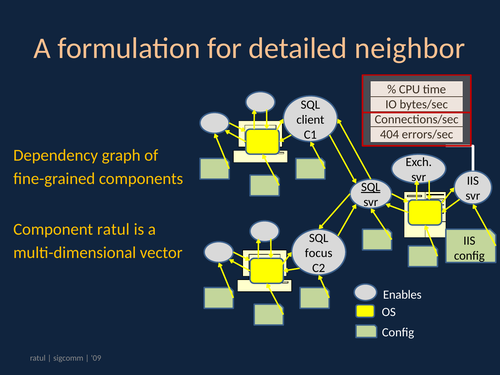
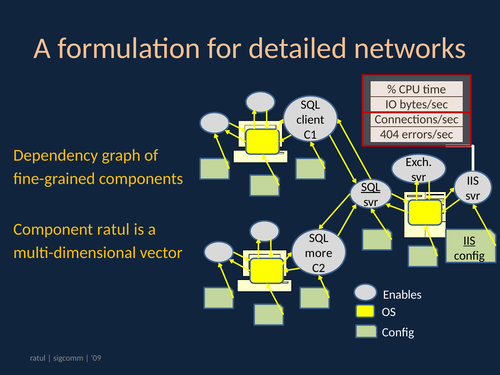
neighbor: neighbor -> networks
IIS at (469, 241) underline: none -> present
focus: focus -> more
